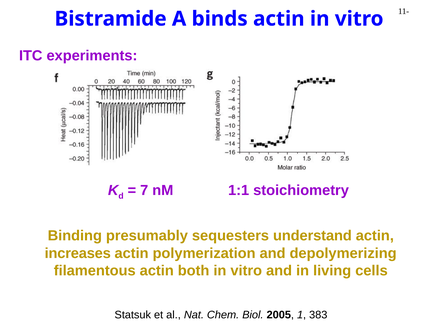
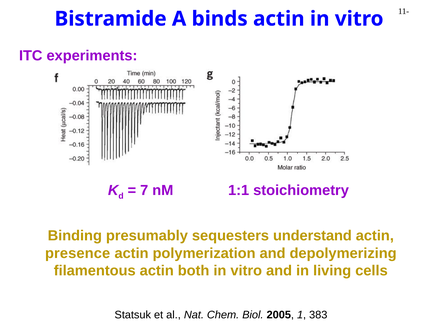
increases: increases -> presence
